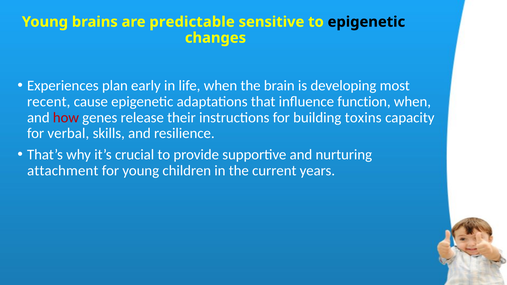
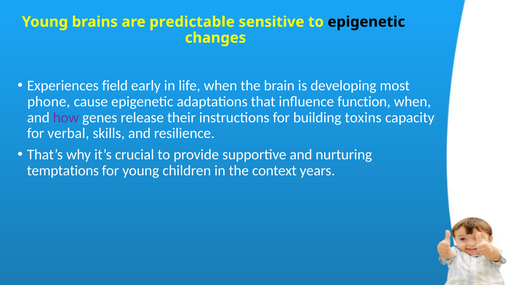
plan: plan -> field
recent: recent -> phone
how colour: red -> purple
attachment: attachment -> temptations
current: current -> context
